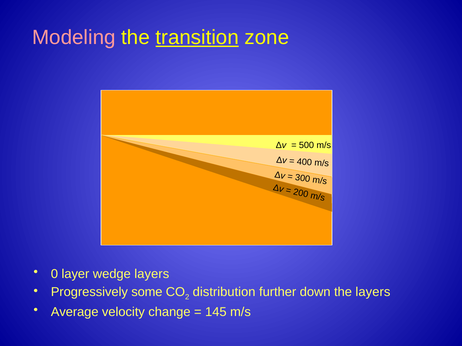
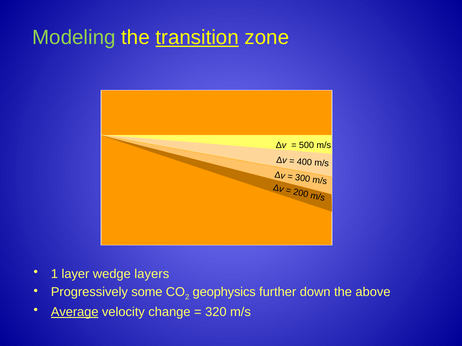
Modeling colour: pink -> light green
0: 0 -> 1
distribution: distribution -> geophysics
the layers: layers -> above
Average underline: none -> present
145: 145 -> 320
